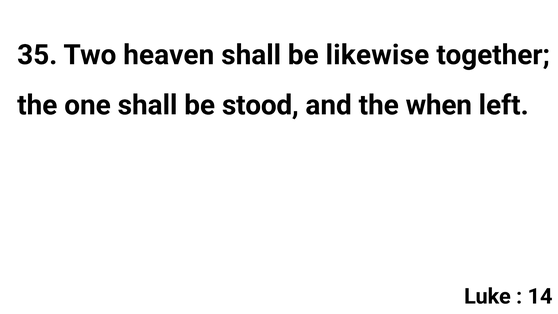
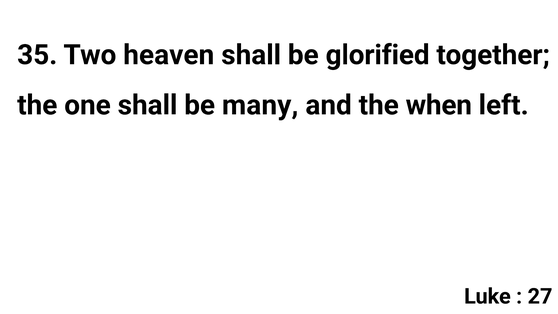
likewise: likewise -> glorified
stood: stood -> many
14: 14 -> 27
